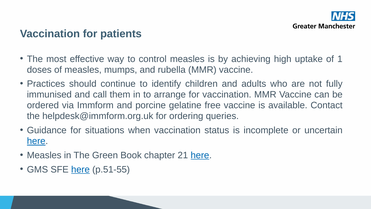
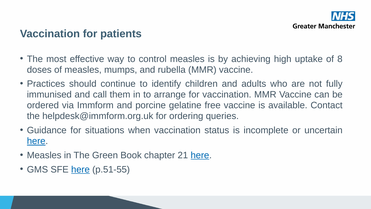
1: 1 -> 8
